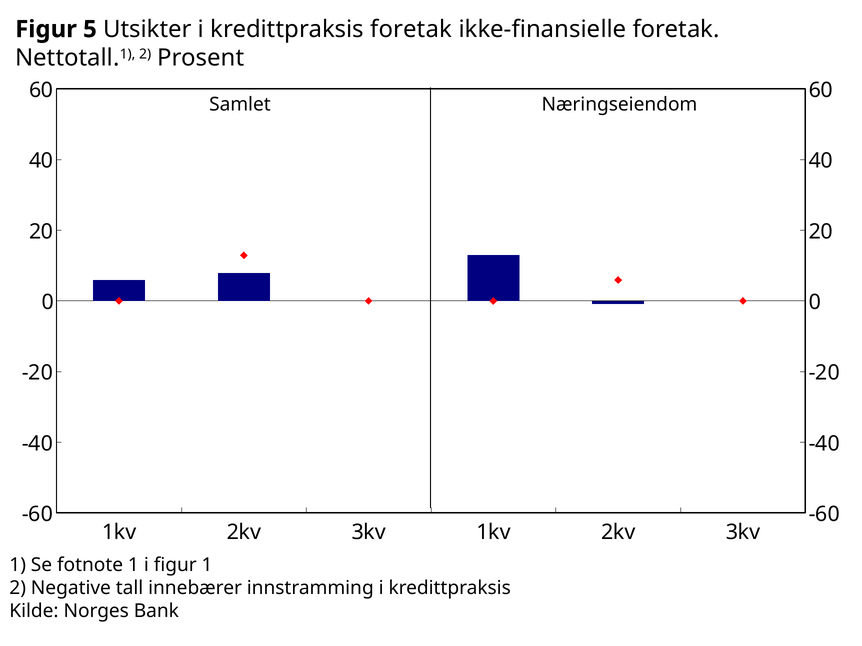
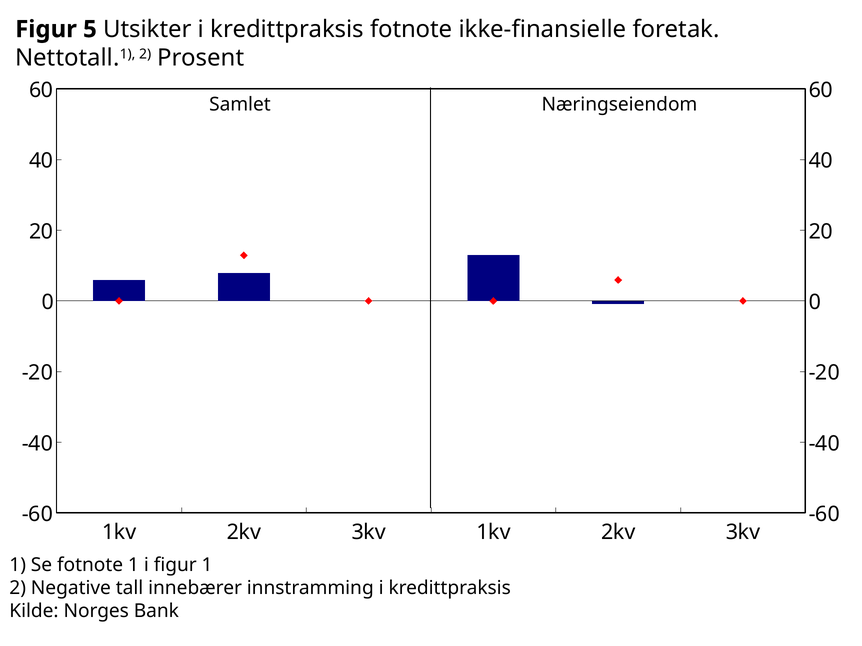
kredittpraksis foretak: foretak -> fotnote
